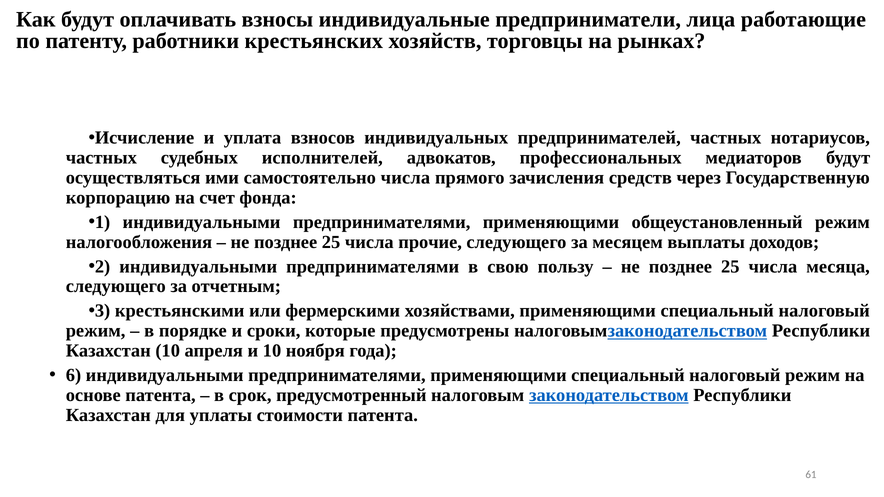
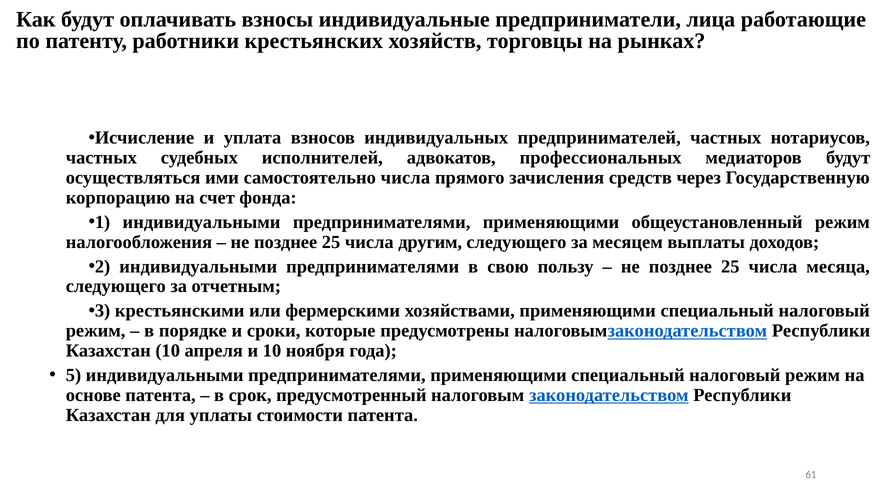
прочие: прочие -> другим
6: 6 -> 5
